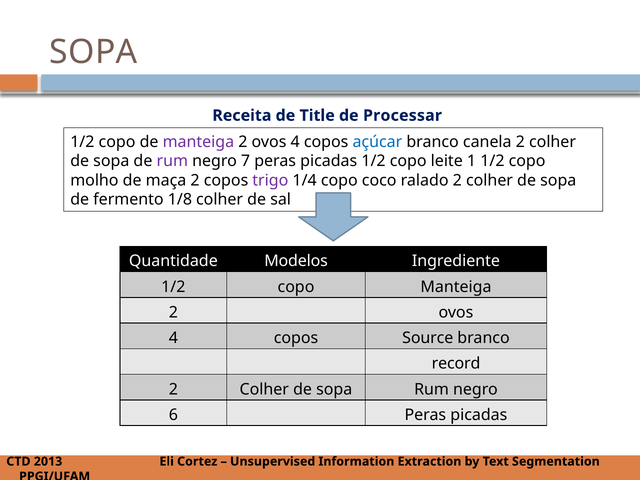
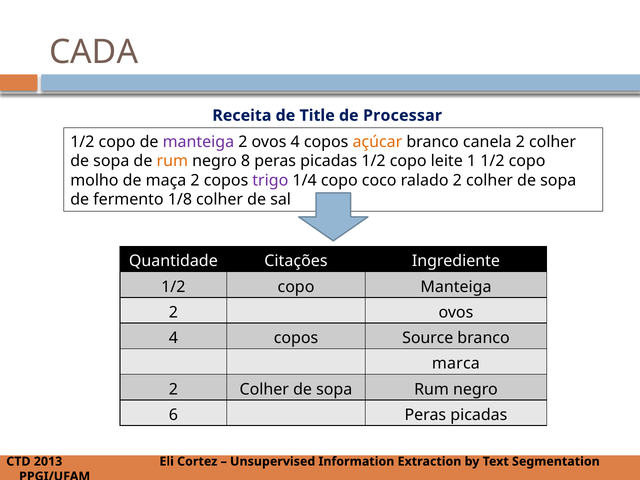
SOPA at (93, 52): SOPA -> CADA
açúcar colour: blue -> orange
rum at (172, 161) colour: purple -> orange
7: 7 -> 8
Modelos: Modelos -> Citações
record: record -> marca
